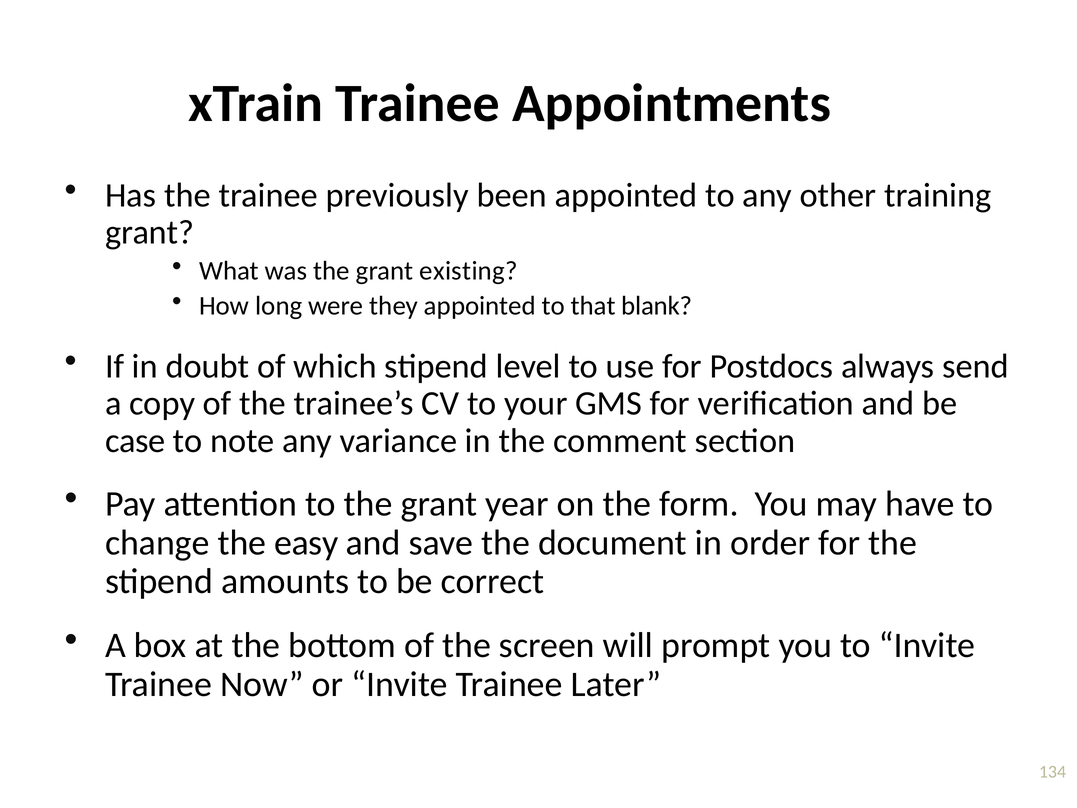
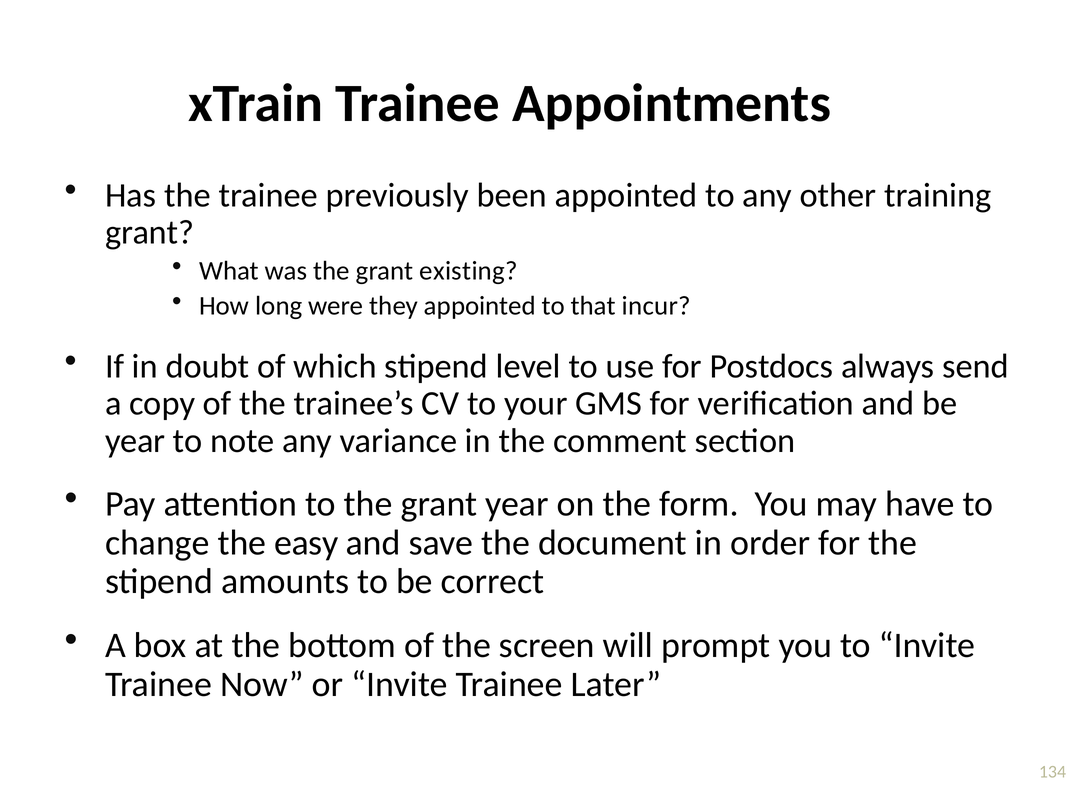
blank: blank -> incur
case at (135, 441): case -> year
